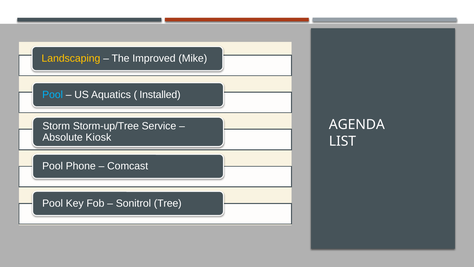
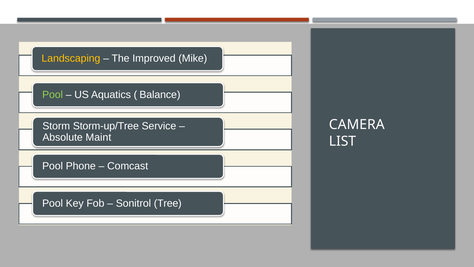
Pool at (53, 95) colour: light blue -> light green
Installed: Installed -> Balance
AGENDA: AGENDA -> CAMERA
Kiosk: Kiosk -> Maint
